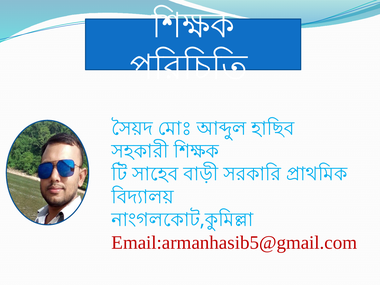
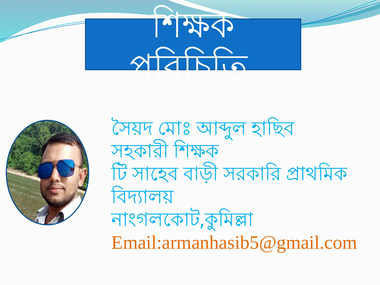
Email:armanhasib5@gmail.com colour: red -> orange
